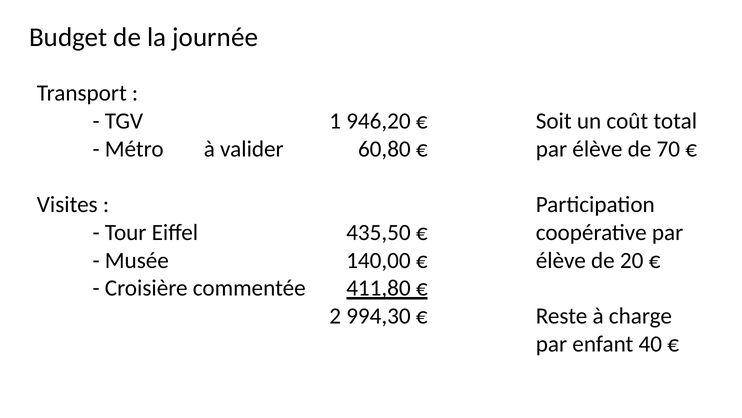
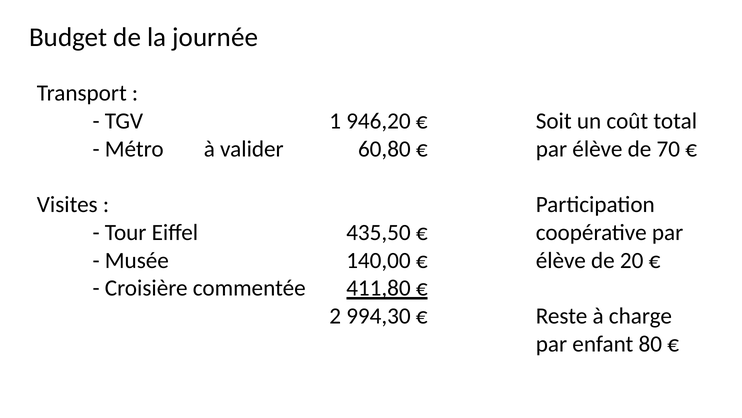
40: 40 -> 80
